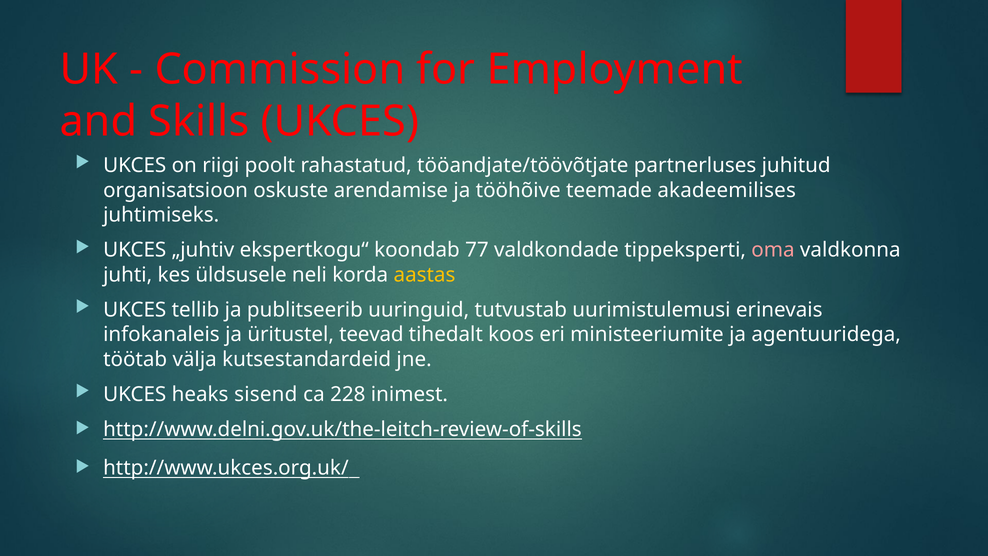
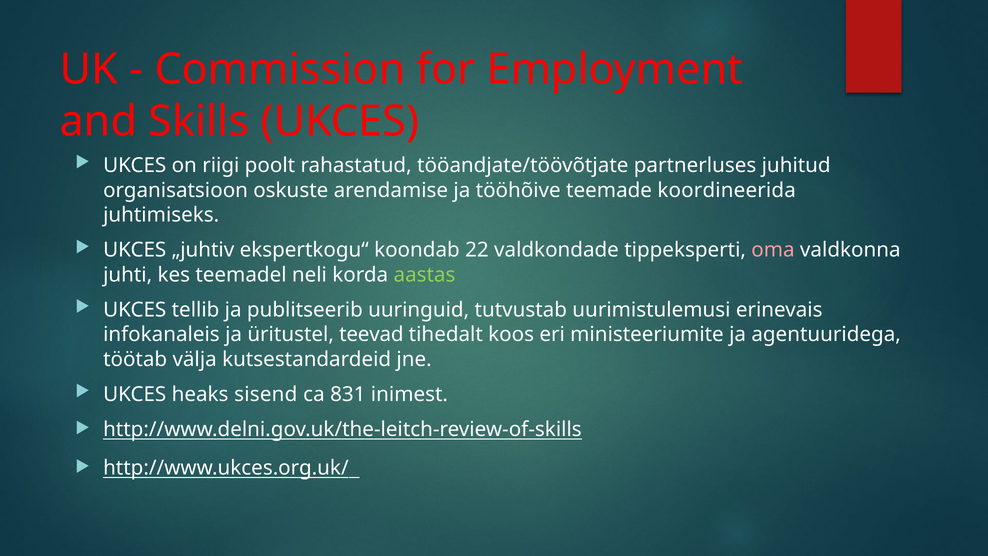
akadeemilises: akadeemilises -> koordineerida
77: 77 -> 22
üldsusele: üldsusele -> teemadel
aastas colour: yellow -> light green
228: 228 -> 831
